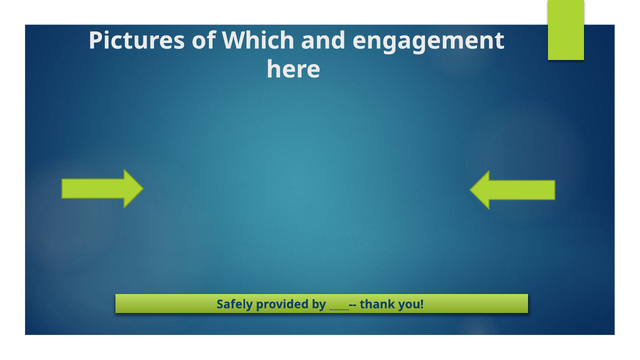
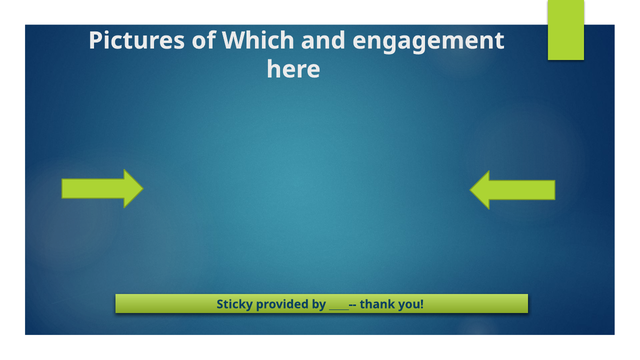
Safely: Safely -> Sticky
